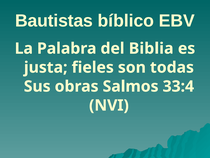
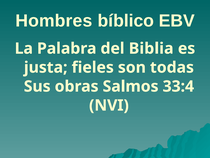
Bautistas: Bautistas -> Hombres
